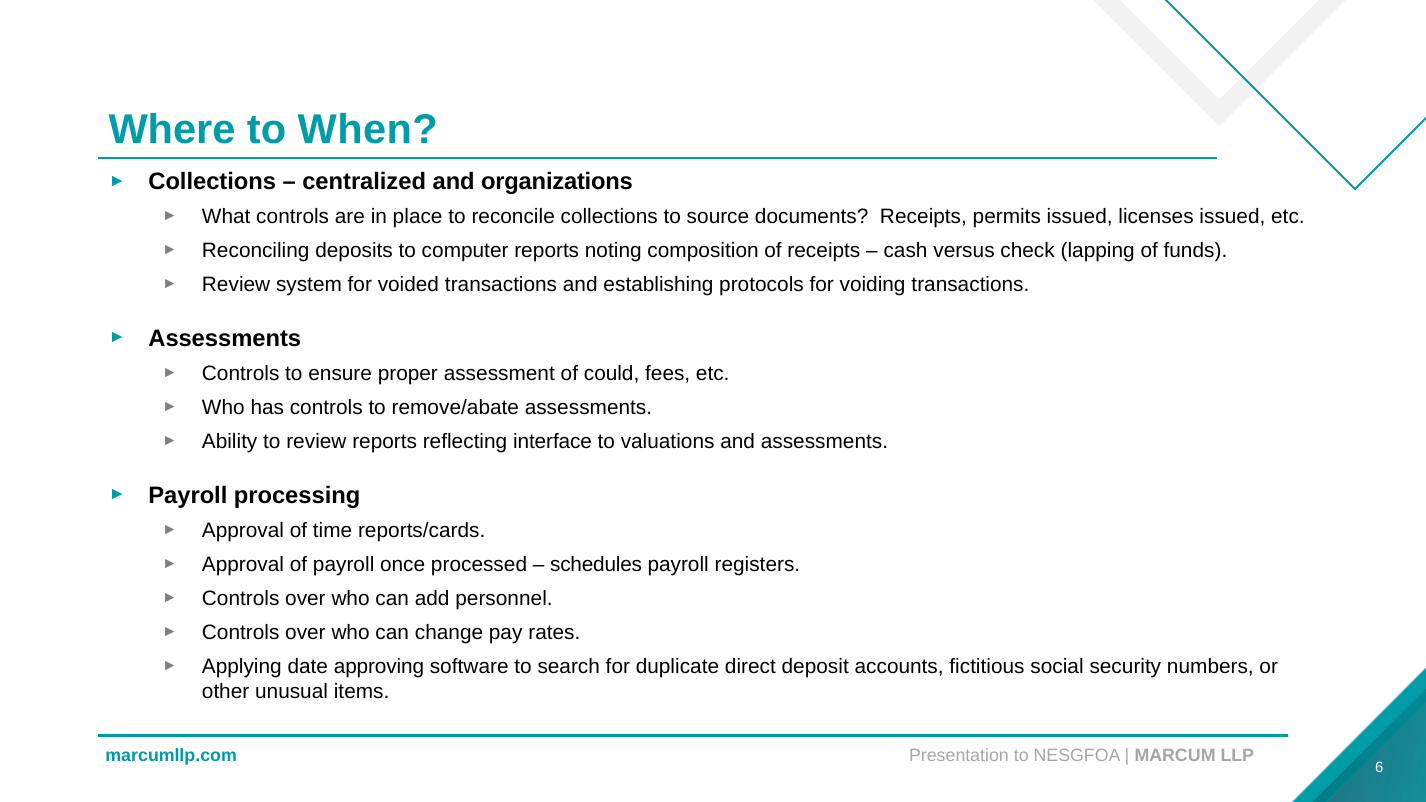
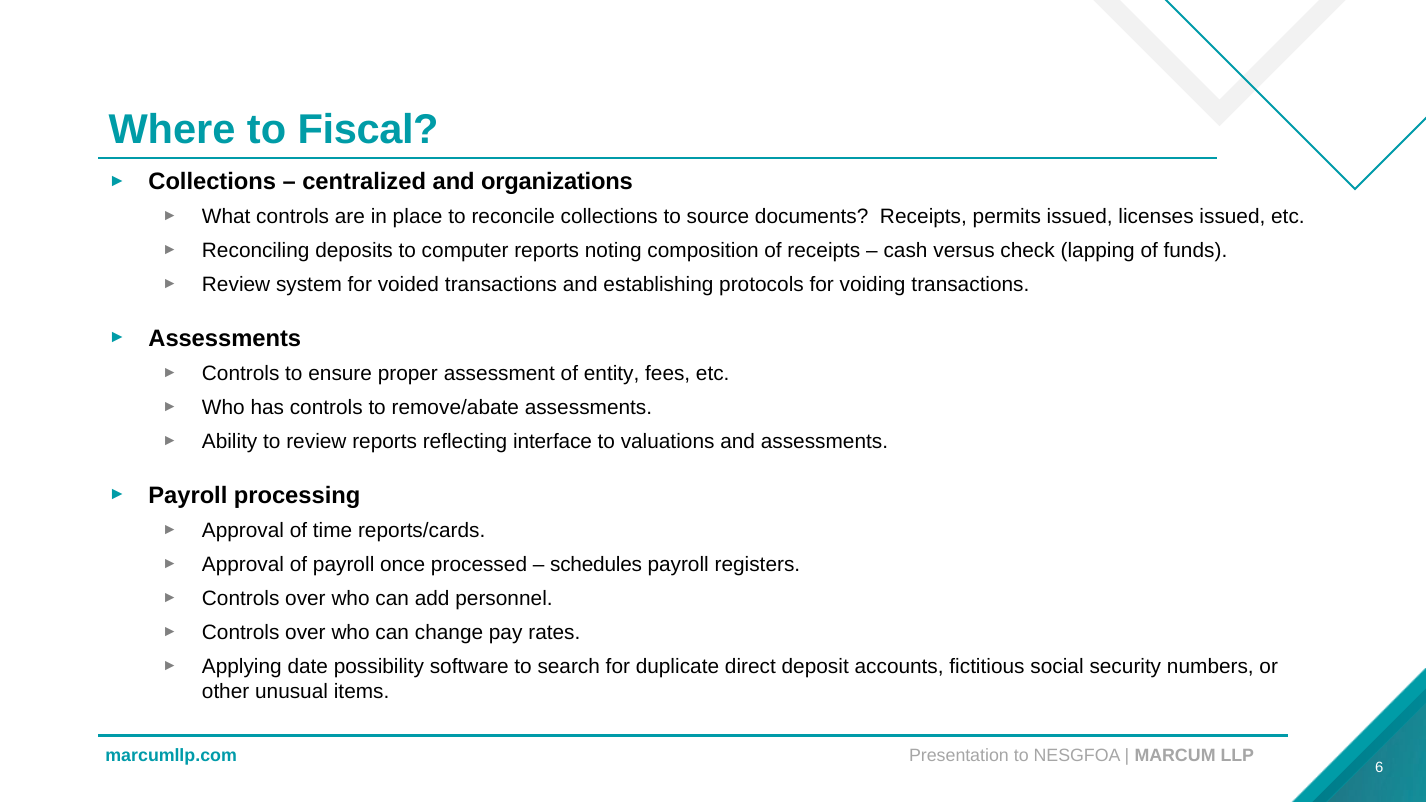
When: When -> Fiscal
could: could -> entity
approving: approving -> possibility
